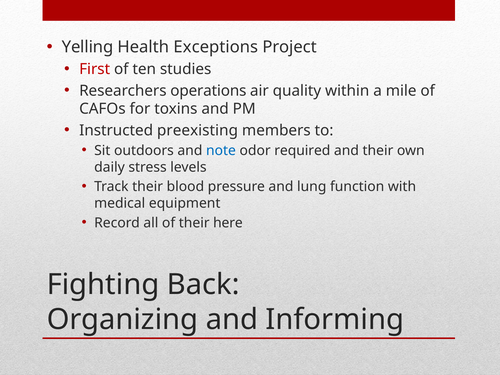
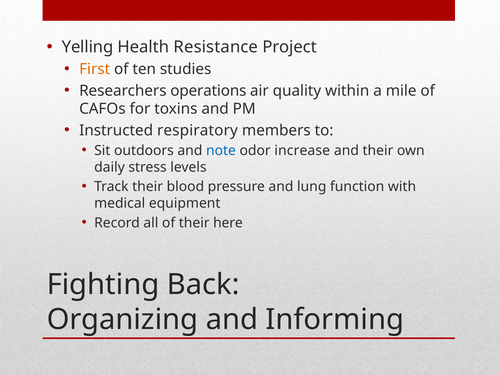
Exceptions: Exceptions -> Resistance
First colour: red -> orange
preexisting: preexisting -> respiratory
required: required -> increase
